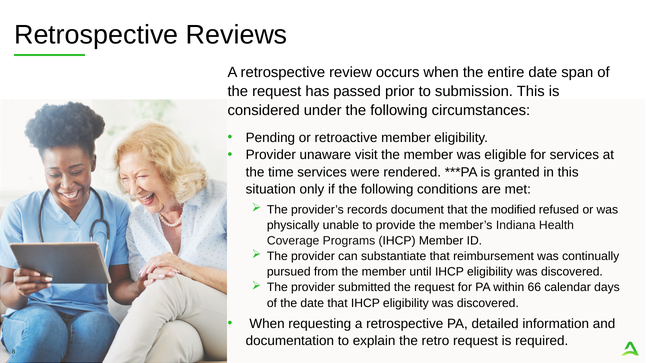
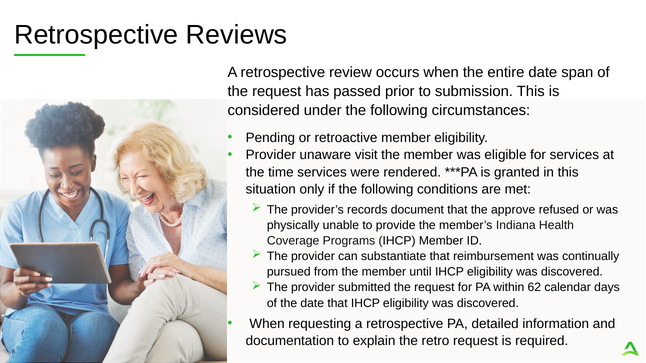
modified: modified -> approve
66: 66 -> 62
